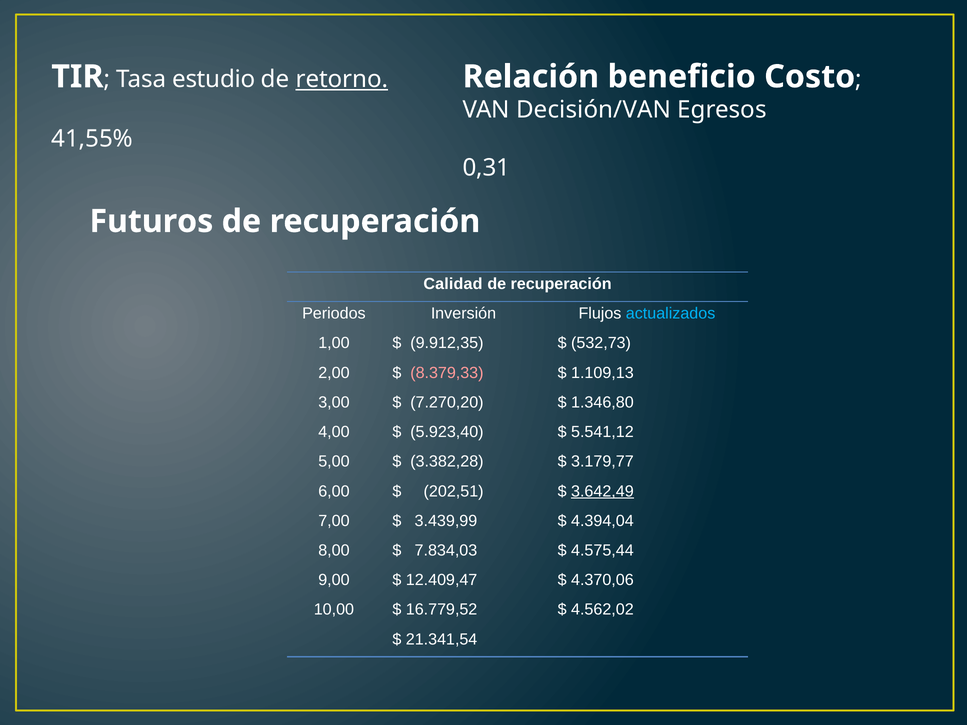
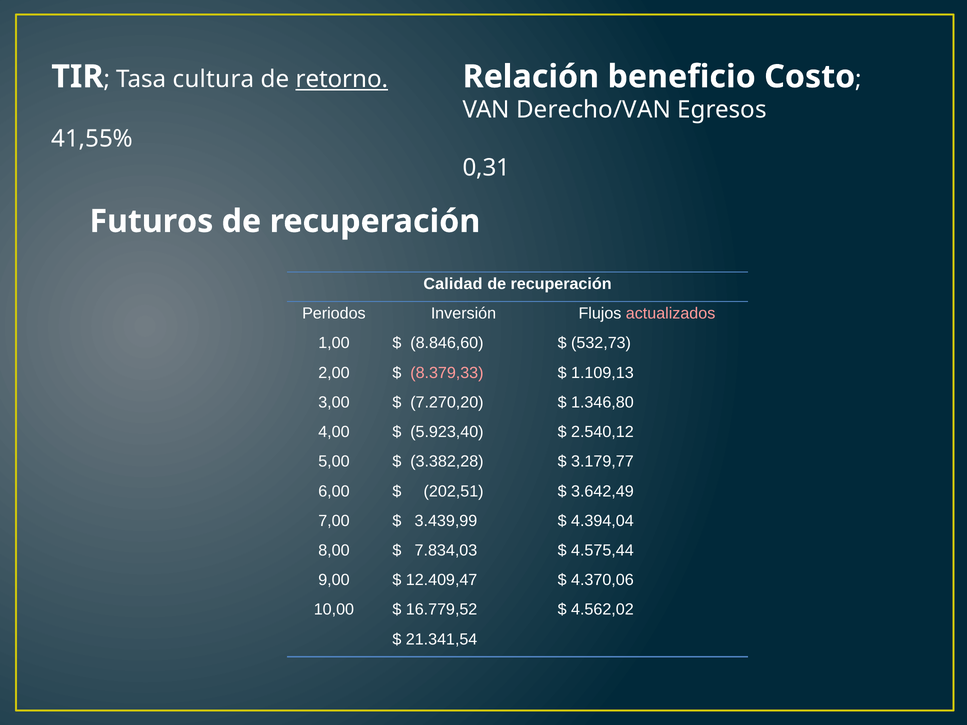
estudio: estudio -> cultura
Decisión/VAN: Decisión/VAN -> Derecho/VAN
actualizados colour: light blue -> pink
9.912,35: 9.912,35 -> 8.846,60
5.541,12: 5.541,12 -> 2.540,12
3.642,49 underline: present -> none
